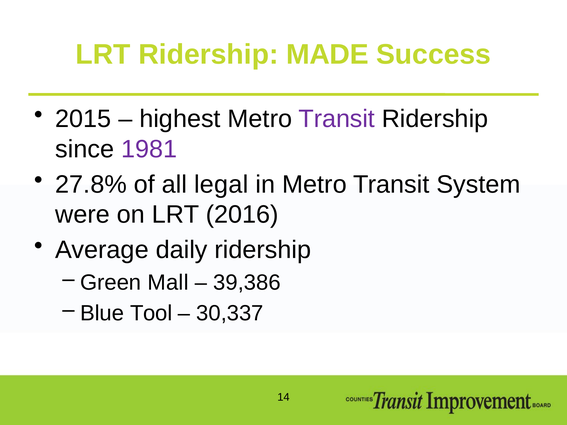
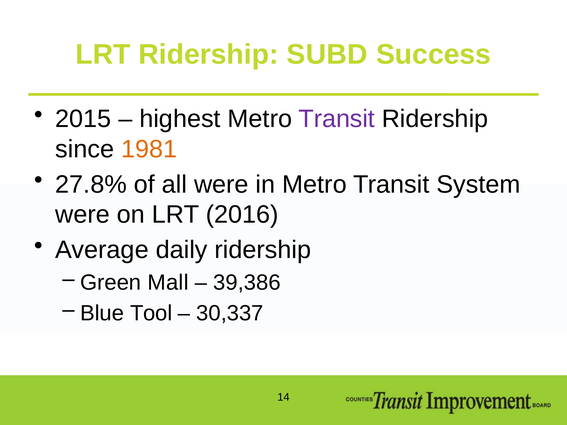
MADE: MADE -> SUBD
1981 colour: purple -> orange
all legal: legal -> were
